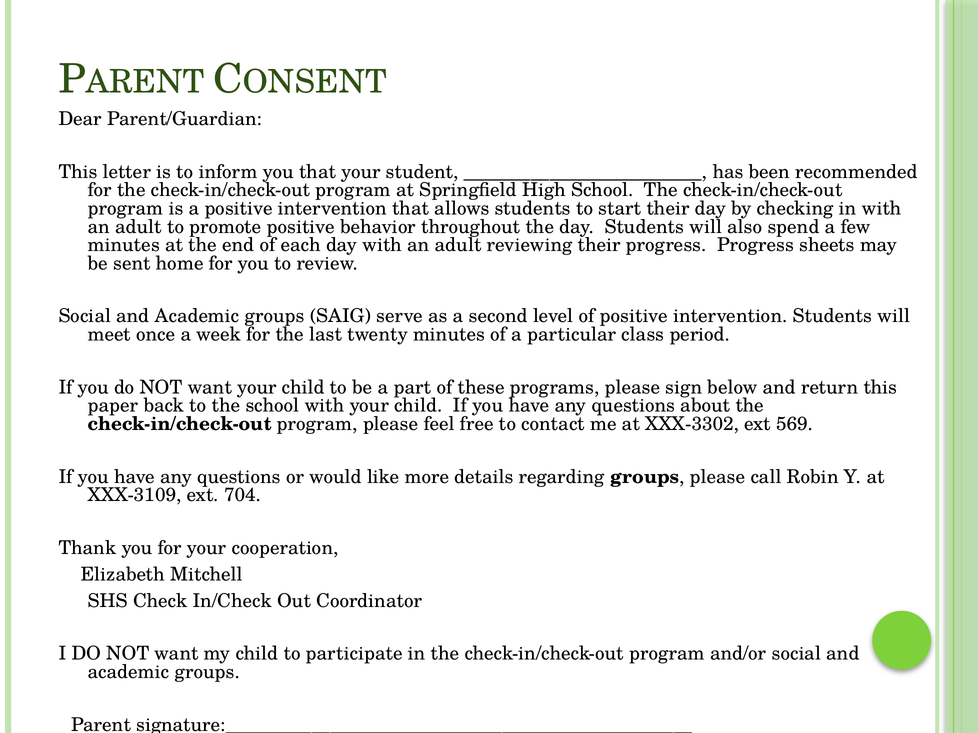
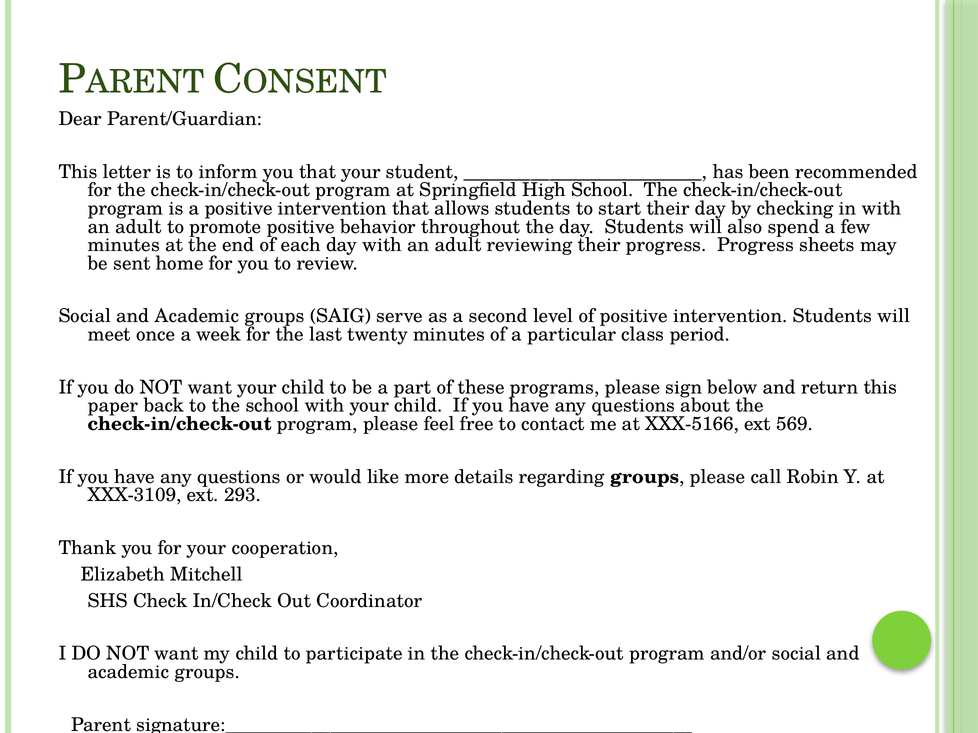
XXX-3302: XXX-3302 -> XXX-5166
704: 704 -> 293
